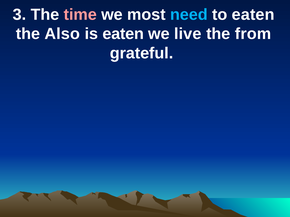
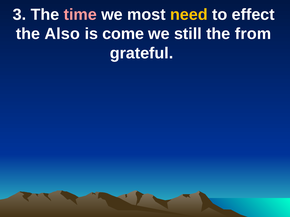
need colour: light blue -> yellow
to eaten: eaten -> effect
is eaten: eaten -> come
live: live -> still
